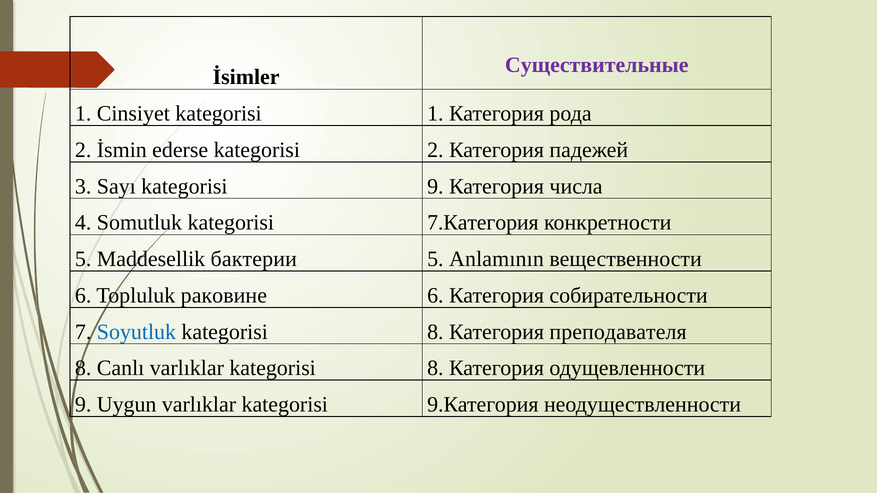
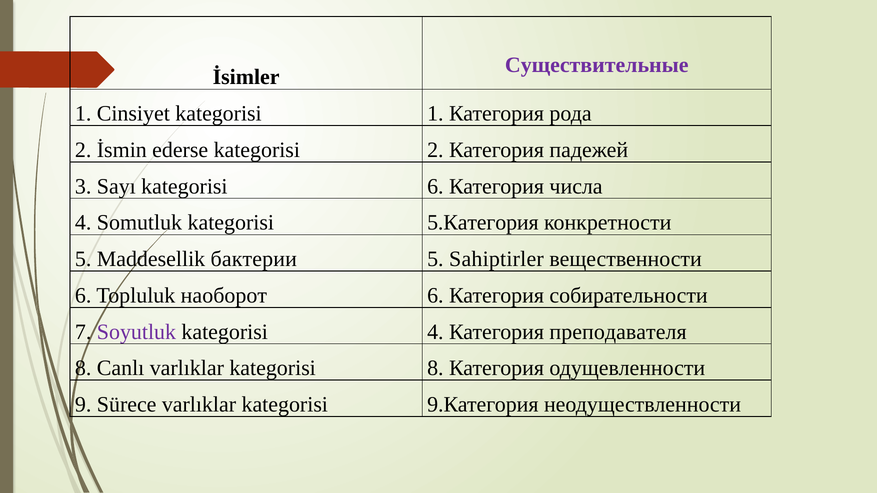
kategorisi 9: 9 -> 6
7.Категория: 7.Категория -> 5.Категория
Anlamının: Anlamının -> Sahiptirler
раковине: раковине -> наоборот
Soyutluk colour: blue -> purple
8 at (435, 332): 8 -> 4
Uygun: Uygun -> Sürece
